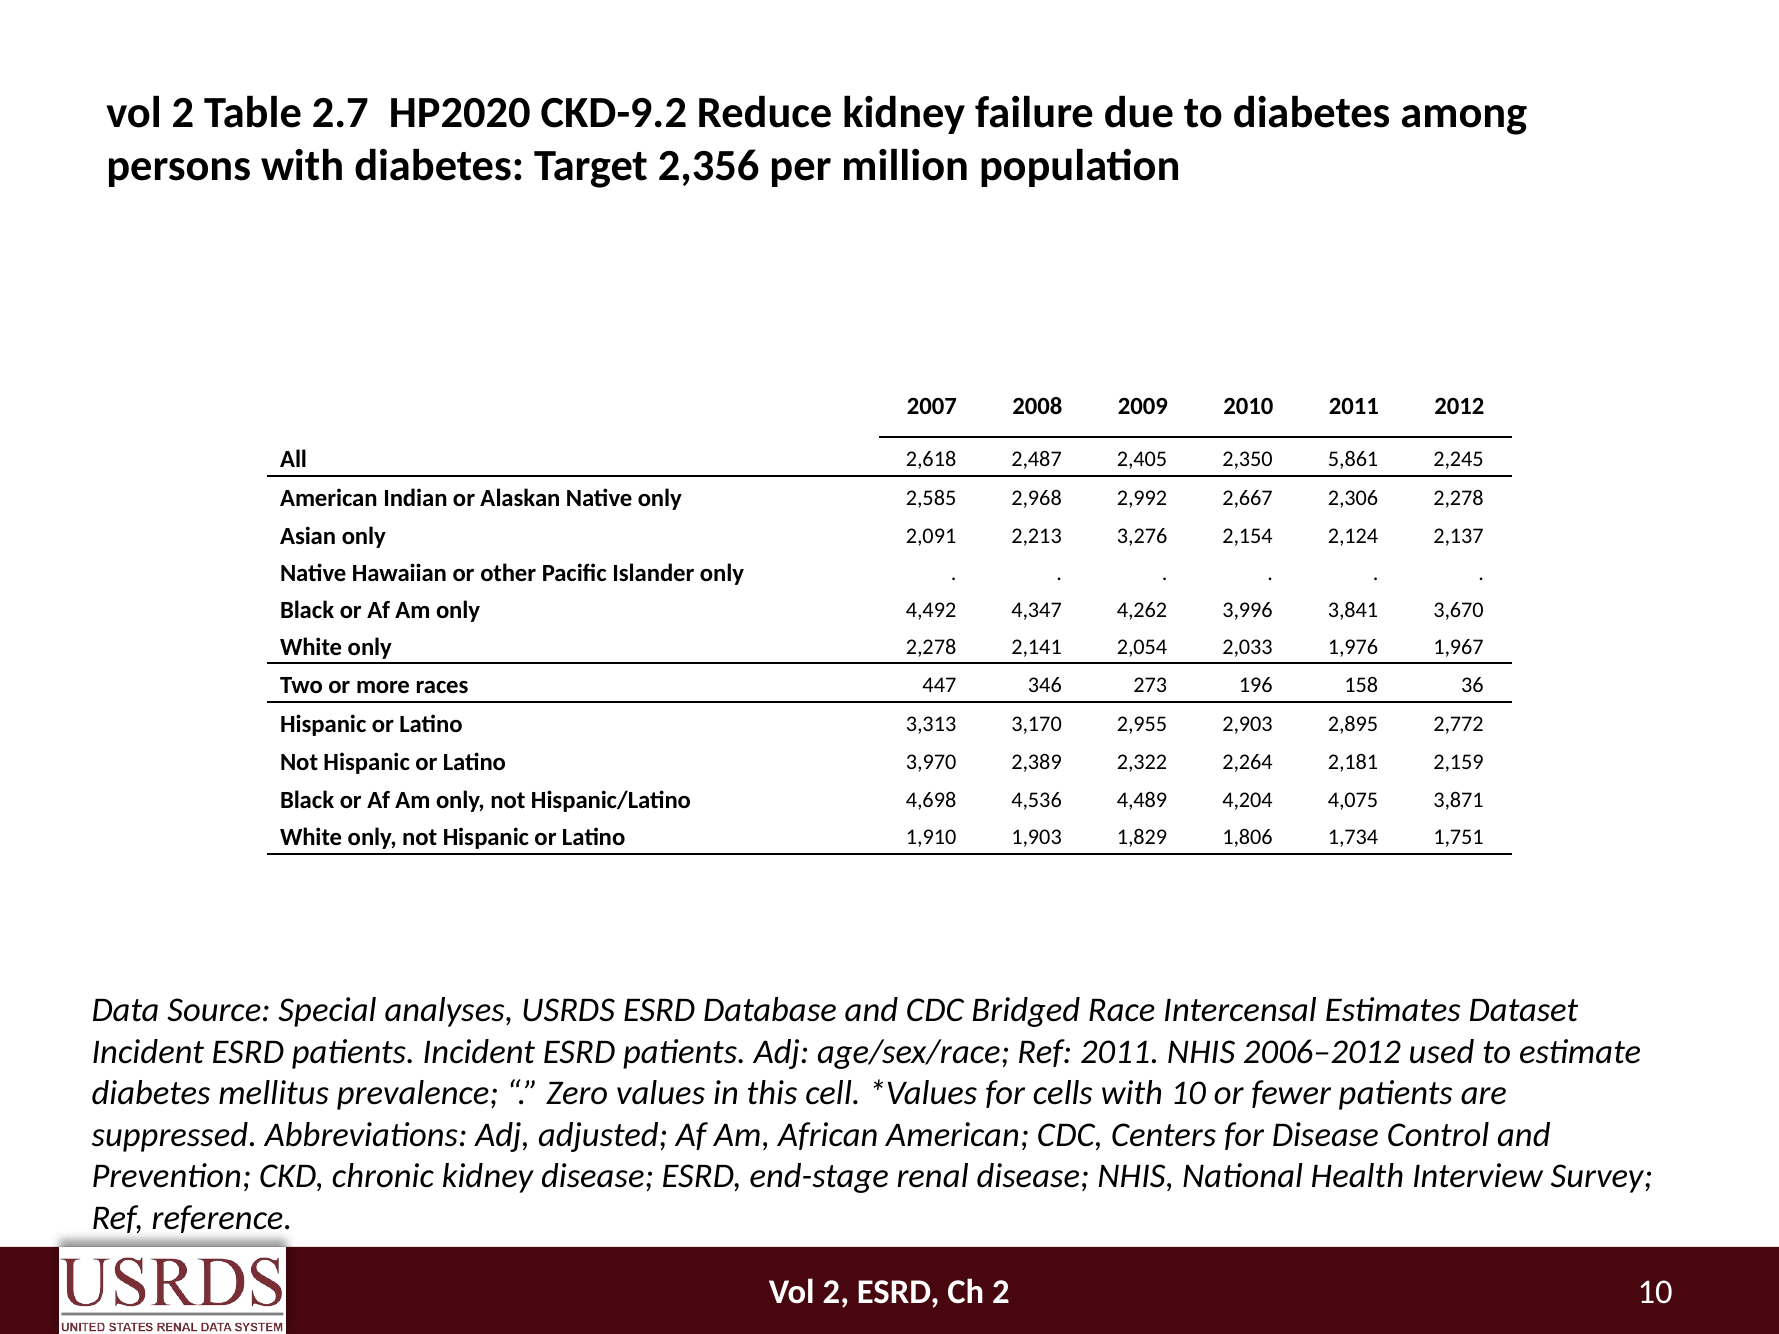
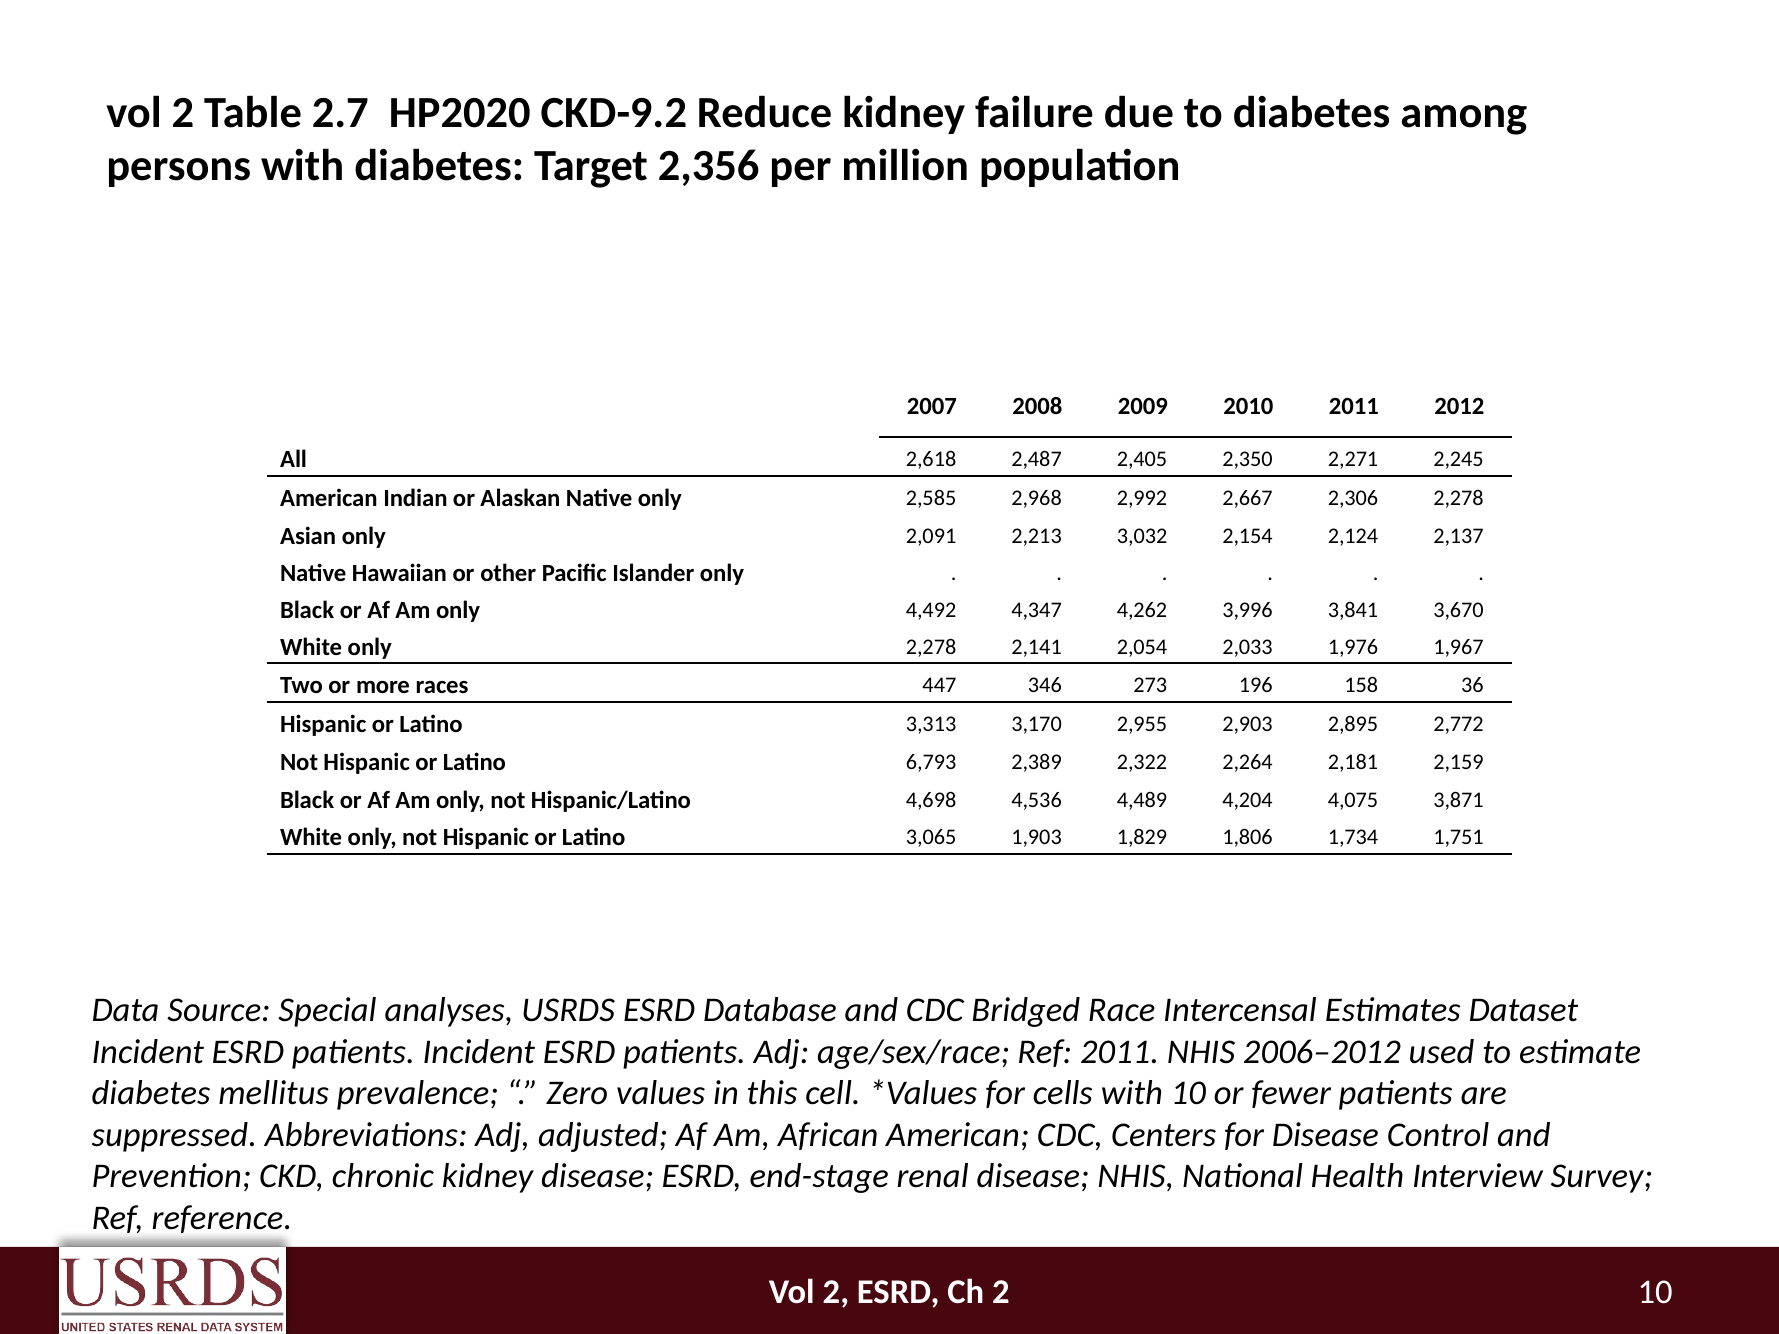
5,861: 5,861 -> 2,271
3,276: 3,276 -> 3,032
3,970: 3,970 -> 6,793
1,910: 1,910 -> 3,065
